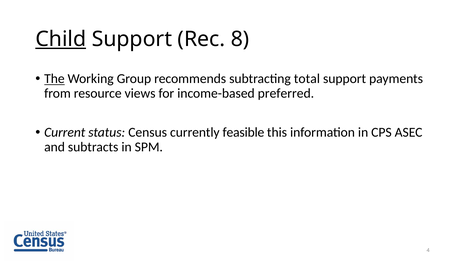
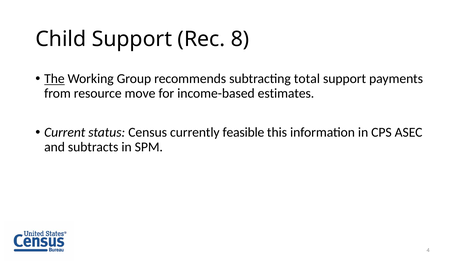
Child underline: present -> none
views: views -> move
preferred: preferred -> estimates
